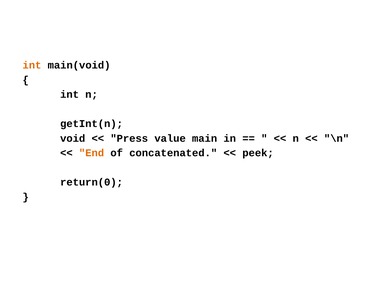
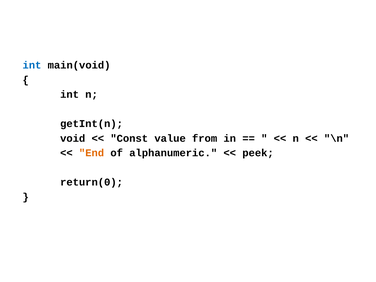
int at (32, 65) colour: orange -> blue
Press: Press -> Const
main: main -> from
concatenated: concatenated -> alphanumeric
